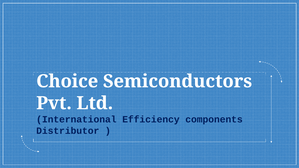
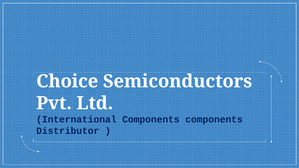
International Efficiency: Efficiency -> Components
